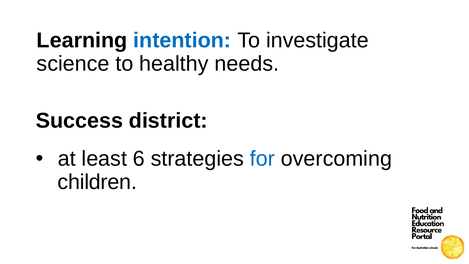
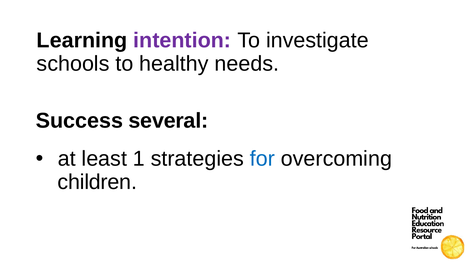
intention colour: blue -> purple
science: science -> schools
district: district -> several
6: 6 -> 1
